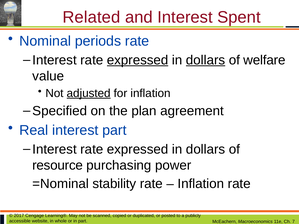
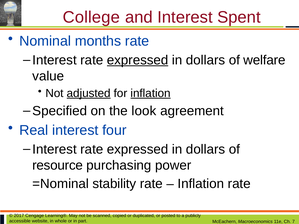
Related: Related -> College
periods: periods -> months
dollars at (206, 60) underline: present -> none
inflation at (151, 93) underline: none -> present
plan: plan -> look
interest part: part -> four
